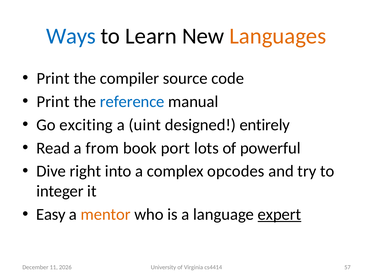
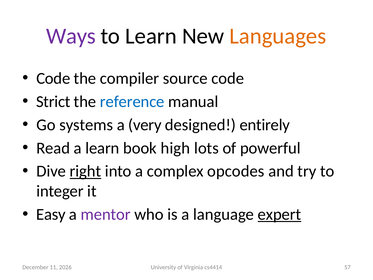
Ways colour: blue -> purple
Print at (53, 78): Print -> Code
Print at (53, 101): Print -> Strict
exciting: exciting -> systems
uint: uint -> very
a from: from -> learn
port: port -> high
right underline: none -> present
mentor colour: orange -> purple
